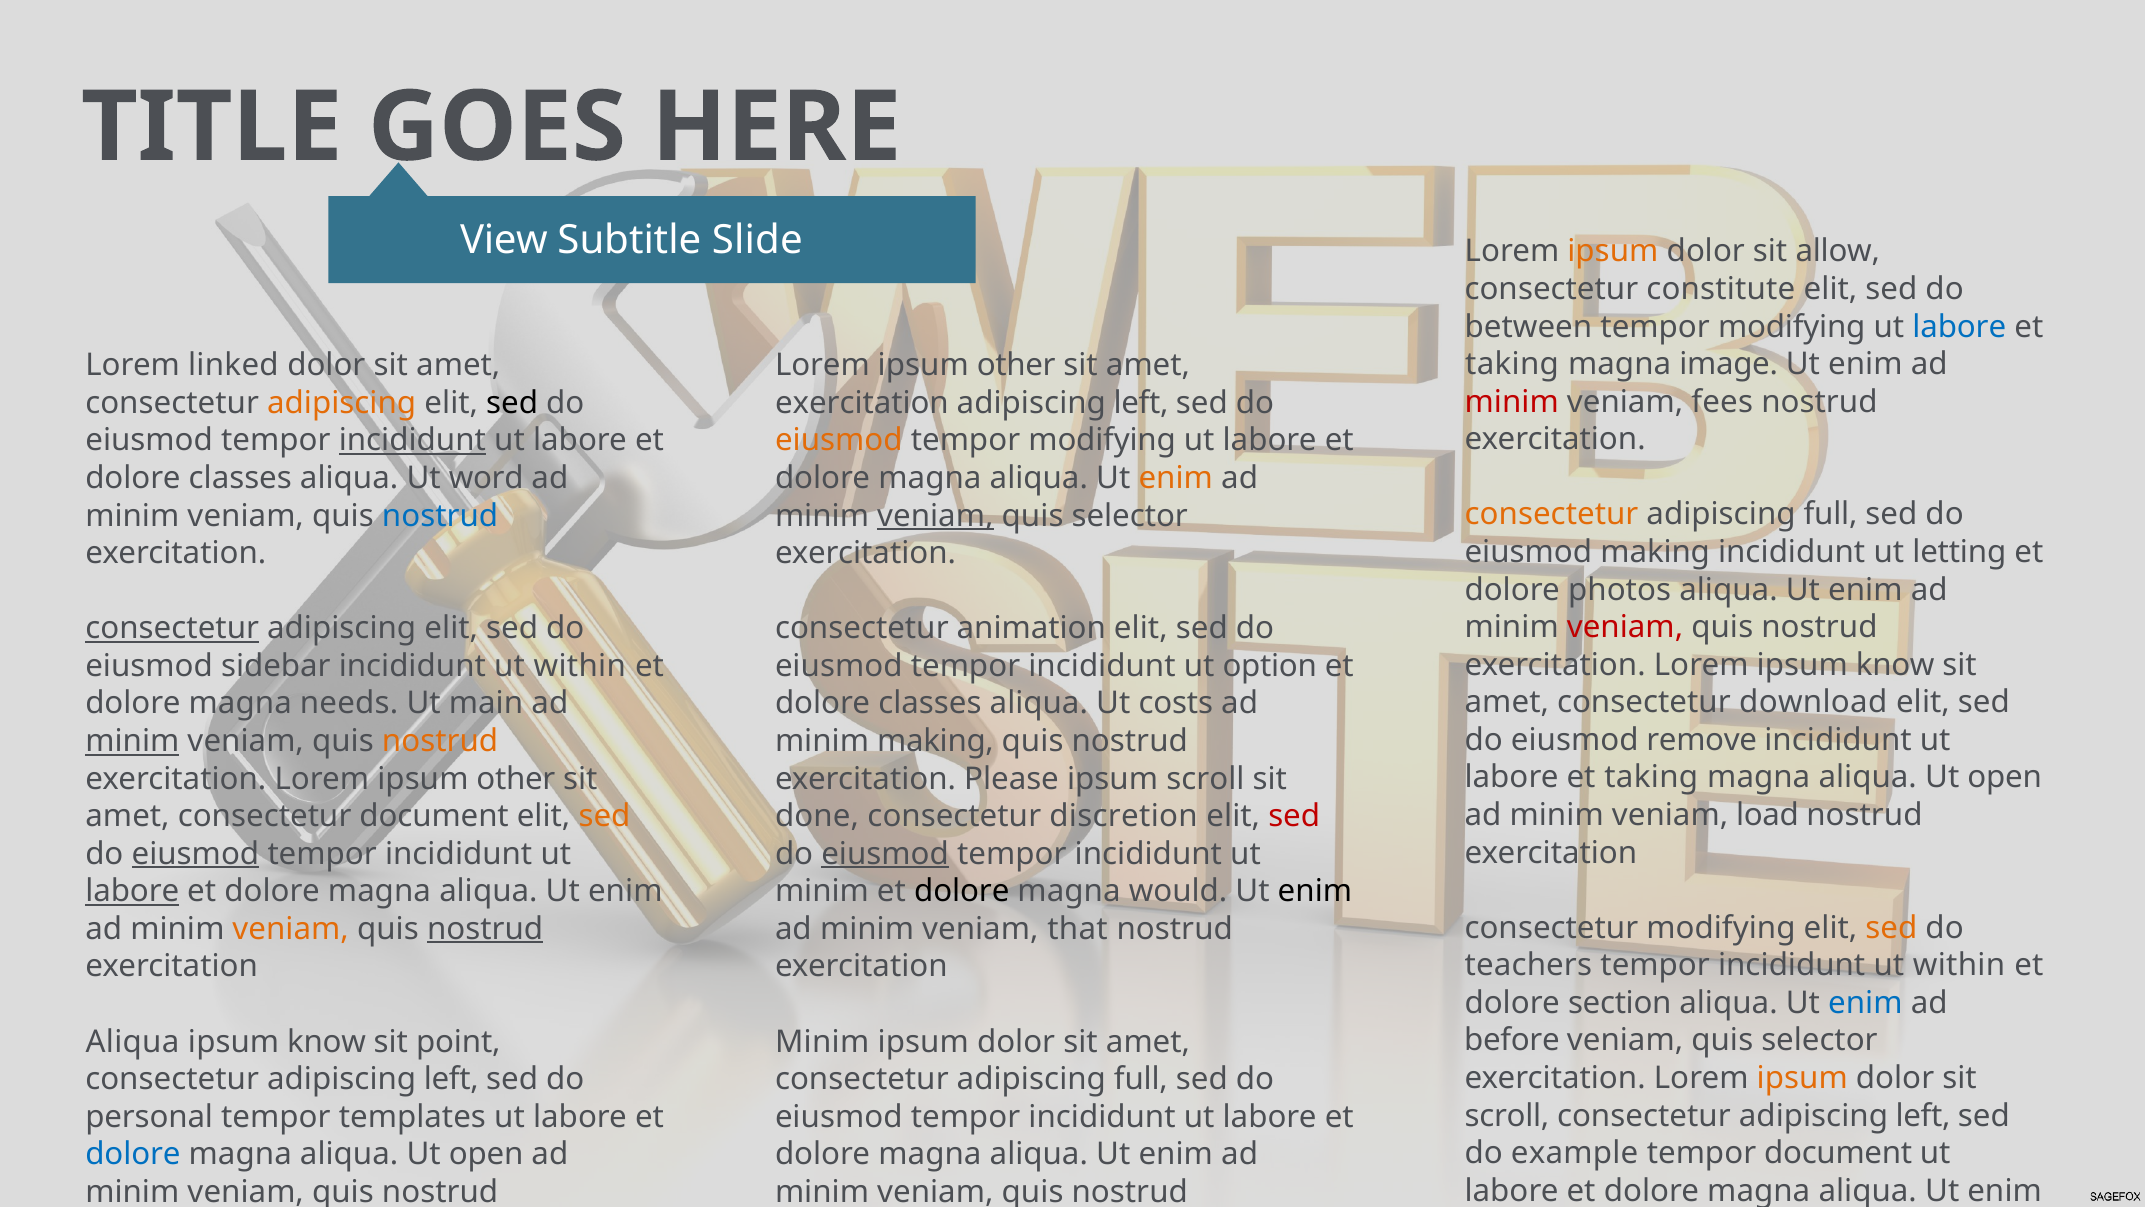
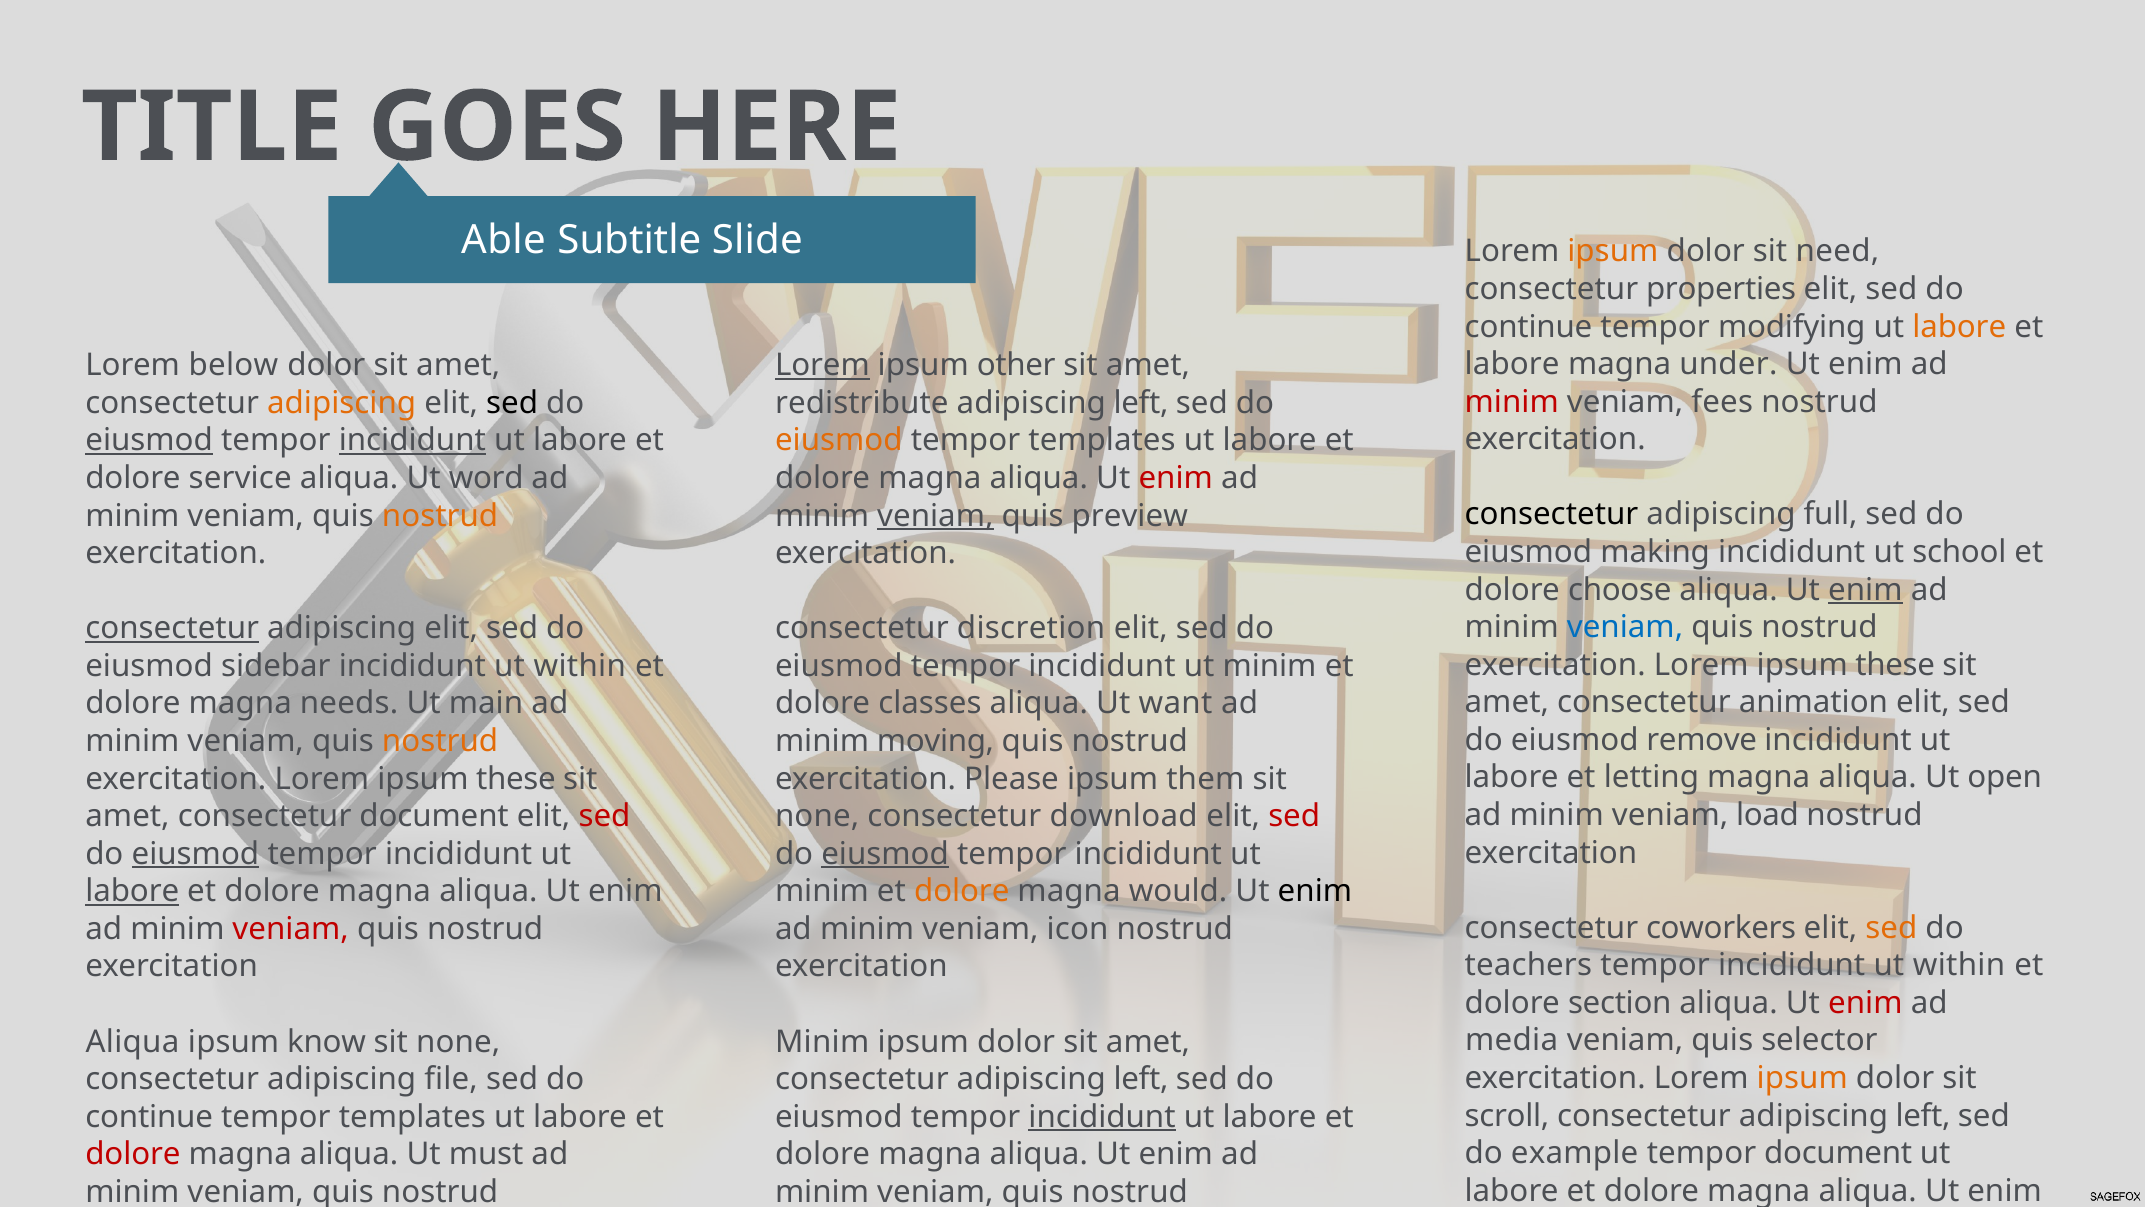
View: View -> Able
allow: allow -> need
constitute: constitute -> properties
between at (1528, 327): between -> continue
labore at (1959, 327) colour: blue -> orange
taking at (1512, 364): taking -> labore
image: image -> under
linked: linked -> below
Lorem at (822, 365) underline: none -> present
exercitation at (862, 403): exercitation -> redistribute
eiusmod at (149, 440) underline: none -> present
modifying at (1102, 440): modifying -> templates
classes at (240, 478): classes -> service
enim at (1176, 478) colour: orange -> red
consectetur at (1552, 514) colour: orange -> black
nostrud at (440, 515) colour: blue -> orange
selector at (1130, 515): selector -> preview
letting: letting -> school
photos: photos -> choose
enim at (1865, 590) underline: none -> present
veniam at (1625, 627) colour: red -> blue
animation: animation -> discretion
know at (1895, 665): know -> these
option at (1270, 666): option -> minim
download: download -> animation
costs: costs -> want
minim at (132, 741) underline: present -> none
minim making: making -> moving
taking at (1651, 777): taking -> letting
other at (516, 778): other -> these
ipsum scroll: scroll -> them
sed at (605, 816) colour: orange -> red
done at (817, 816): done -> none
discretion: discretion -> download
dolore at (962, 891) colour: black -> orange
consectetur modifying: modifying -> coworkers
veniam at (291, 929) colour: orange -> red
nostrud at (485, 929) underline: present -> none
that: that -> icon
enim at (1865, 1003) colour: blue -> red
before: before -> media
point at (458, 1041): point -> none
left at (451, 1079): left -> file
full at (1141, 1079): full -> left
personal at (149, 1116): personal -> continue
incididunt at (1102, 1116) underline: none -> present
dolore at (133, 1154) colour: blue -> red
open at (486, 1154): open -> must
